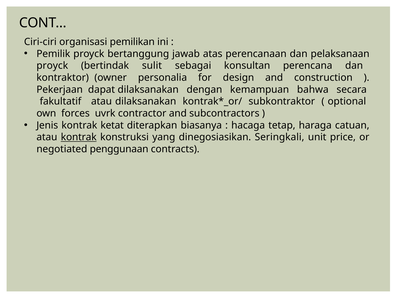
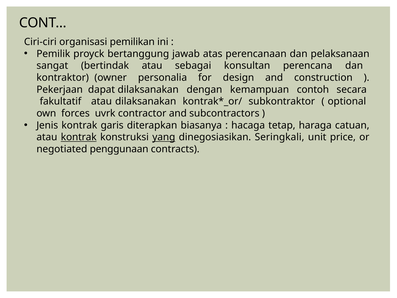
proyck at (52, 66): proyck -> sangat
bertindak sulit: sulit -> atau
bahwa: bahwa -> contoh
ketat: ketat -> garis
yang underline: none -> present
